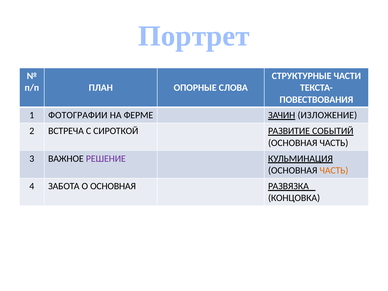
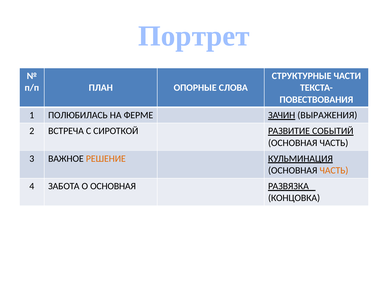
ФОТОГРАФИИ: ФОТОГРАФИИ -> ПОЛЮБИЛАСЬ
ИЗЛОЖЕНИЕ: ИЗЛОЖЕНИЕ -> ВЫРАЖЕНИЯ
РЕШЕНИЕ colour: purple -> orange
